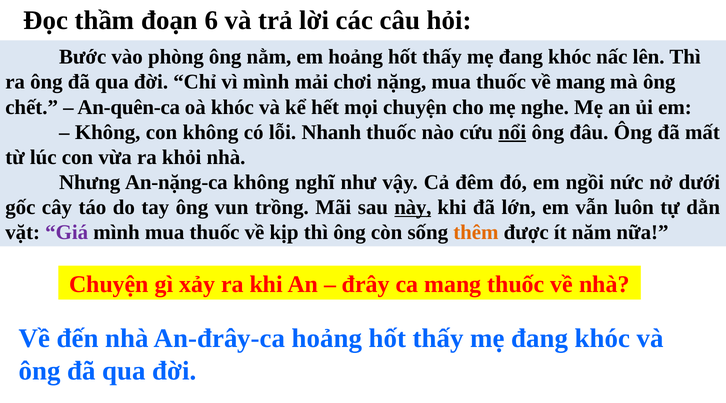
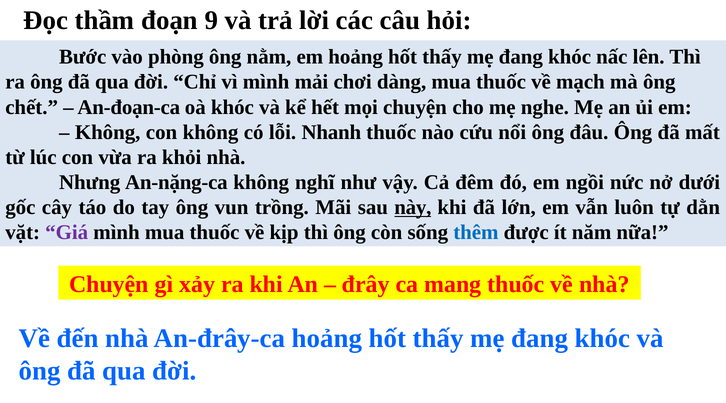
6: 6 -> 9
nặng: nặng -> dàng
về mang: mang -> mạch
An-quên-ca: An-quên-ca -> An-đoạn-ca
nổi underline: present -> none
thêm colour: orange -> blue
